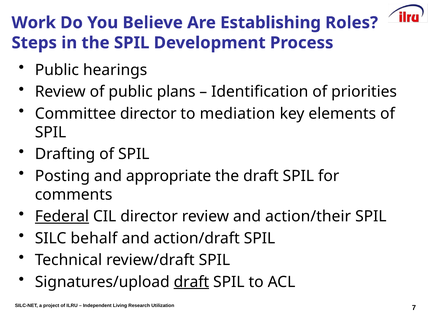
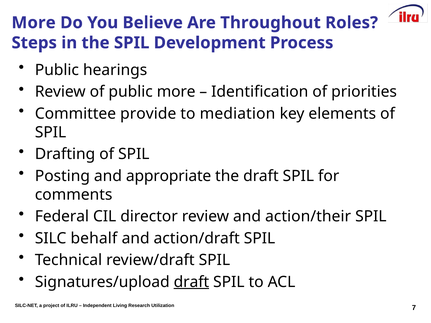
Work at (34, 23): Work -> More
Establishing: Establishing -> Throughout
public plans: plans -> more
Committee director: director -> provide
Federal underline: present -> none
